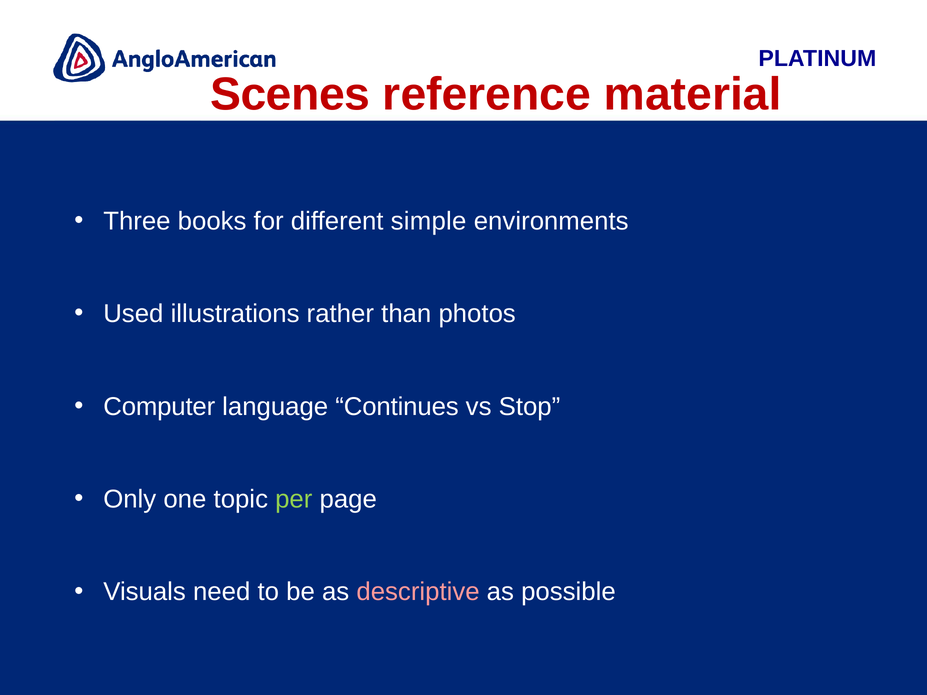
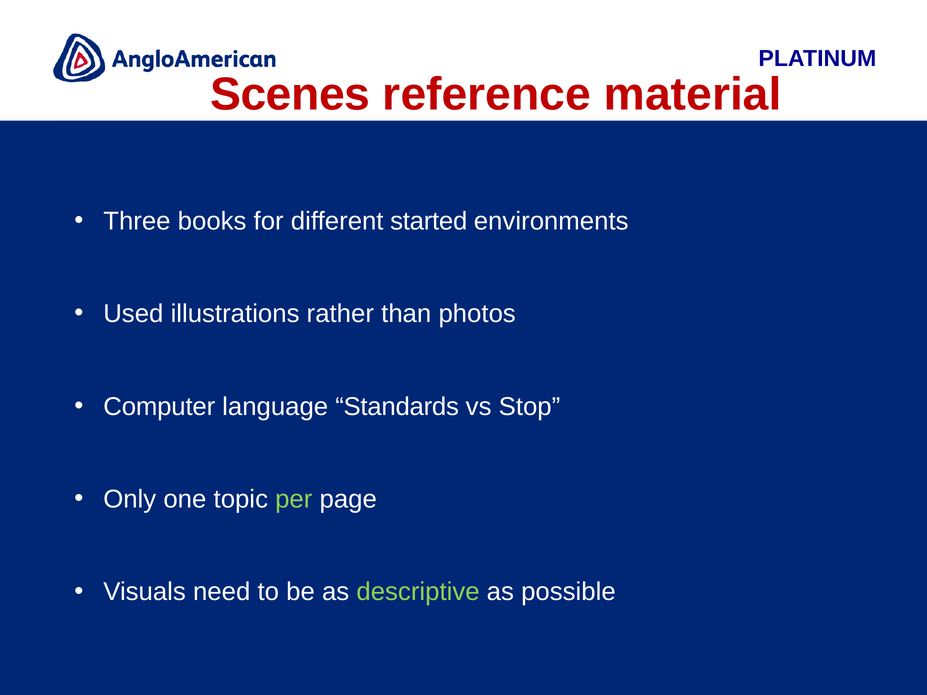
simple: simple -> started
Continues: Continues -> Standards
descriptive colour: pink -> light green
